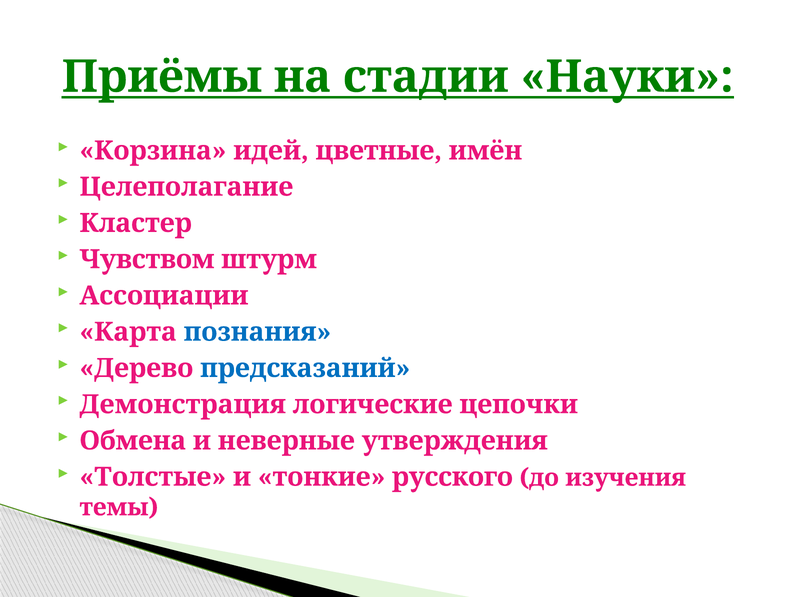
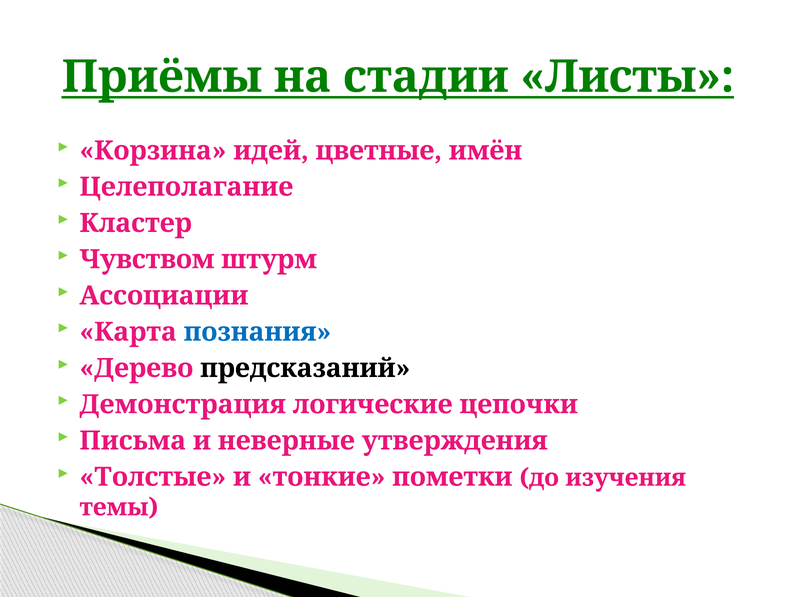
Науки: Науки -> Листы
предсказаний colour: blue -> black
Обмена: Обмена -> Письма
русского: русского -> пометки
